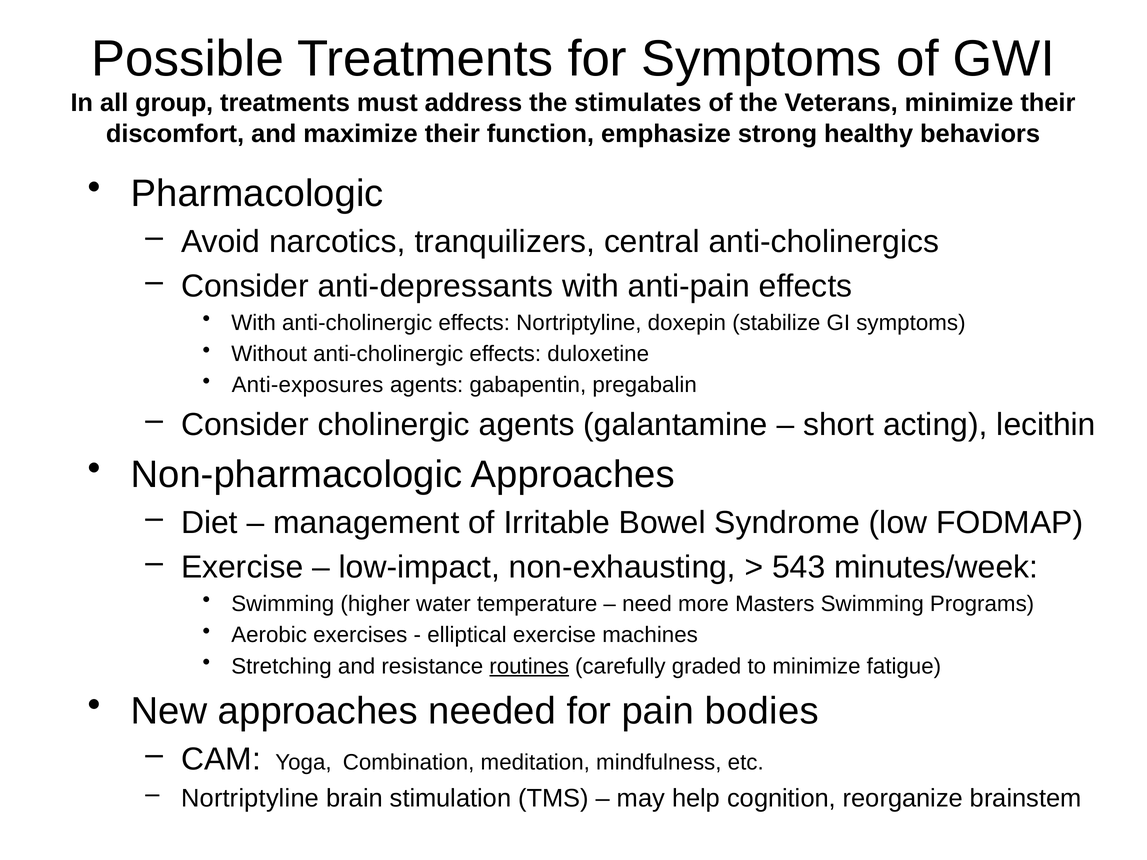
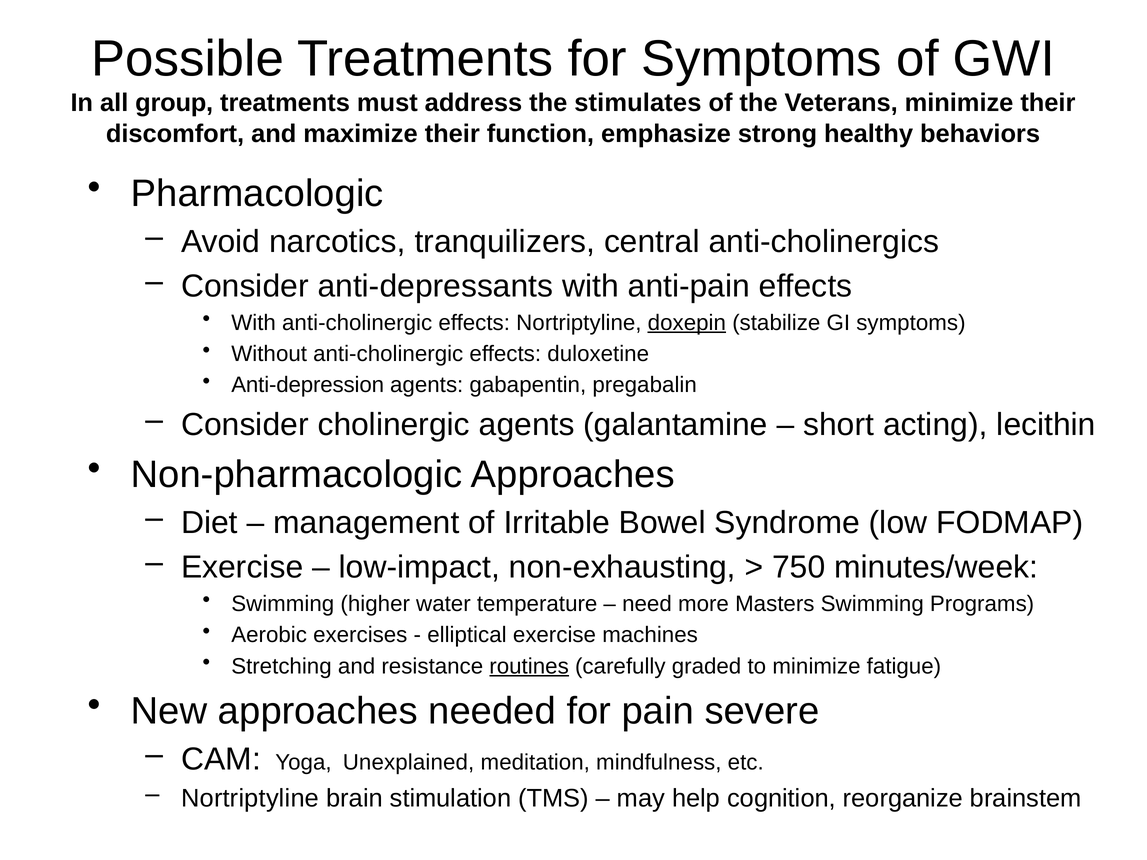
doxepin underline: none -> present
Anti-exposures: Anti-exposures -> Anti-depression
543: 543 -> 750
bodies: bodies -> severe
Combination: Combination -> Unexplained
